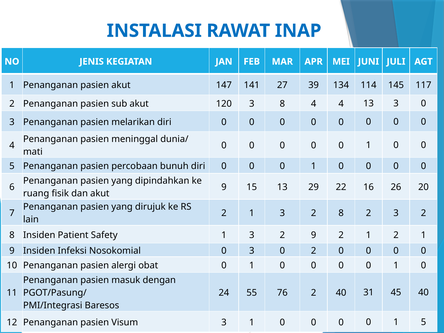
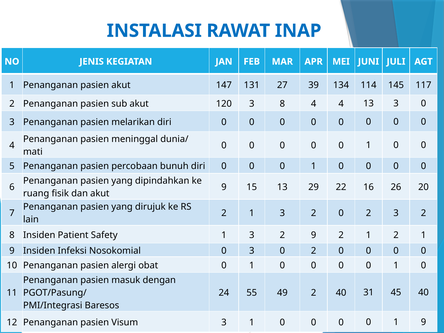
141: 141 -> 131
1 3 2 8: 8 -> 0
76: 76 -> 49
0 1 5: 5 -> 9
